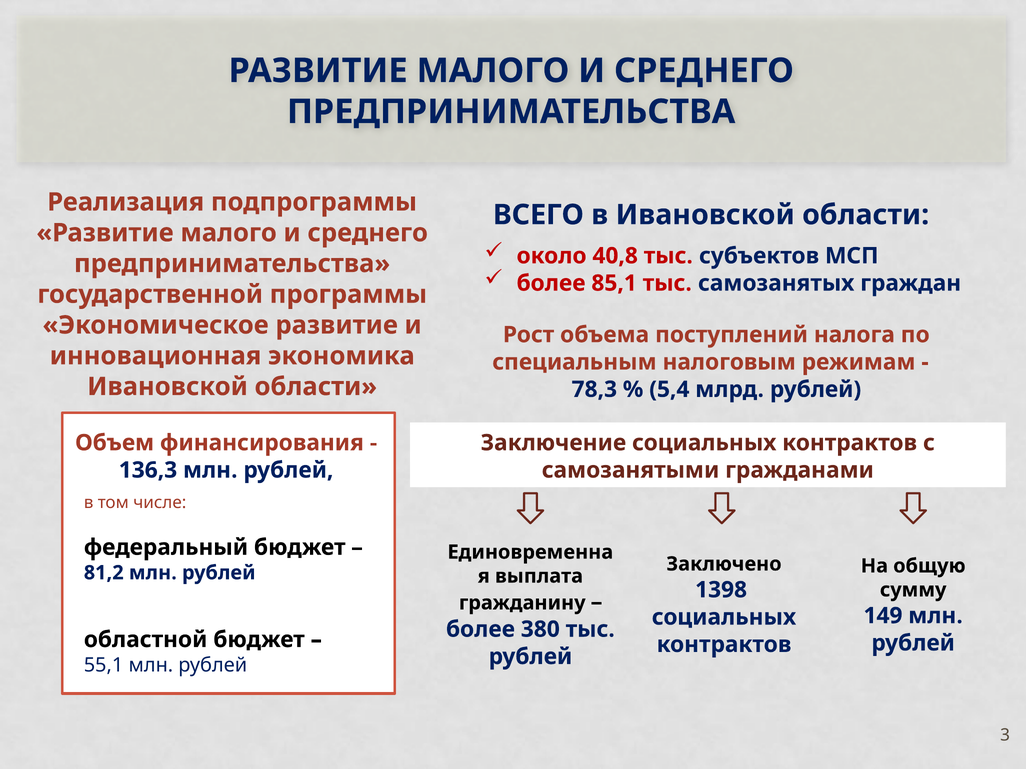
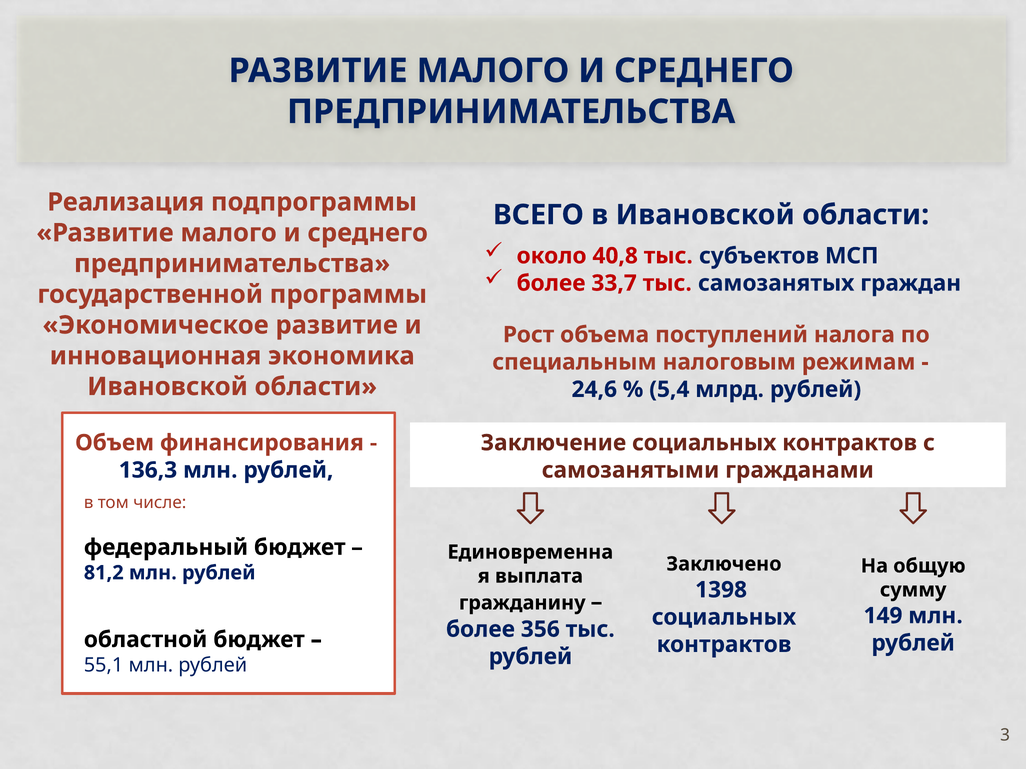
85,1: 85,1 -> 33,7
78,3: 78,3 -> 24,6
380: 380 -> 356
